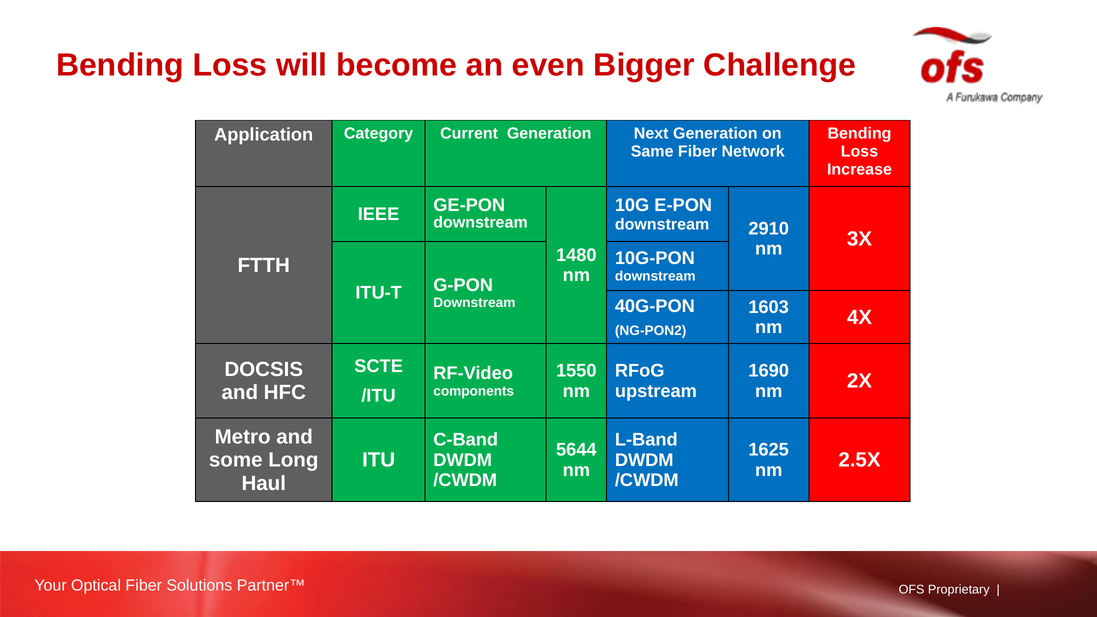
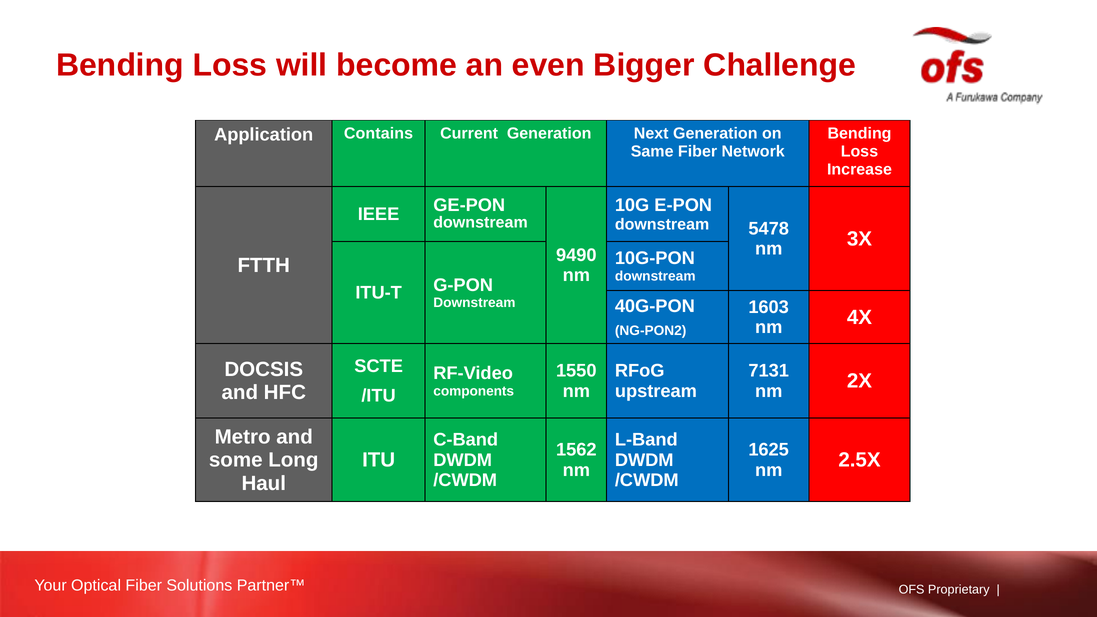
Category: Category -> Contains
2910: 2910 -> 5478
1480: 1480 -> 9490
1690: 1690 -> 7131
5644: 5644 -> 1562
